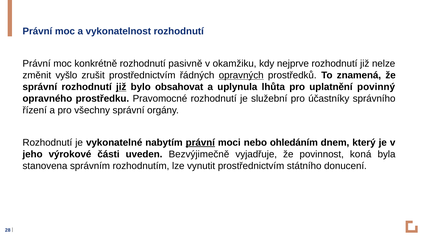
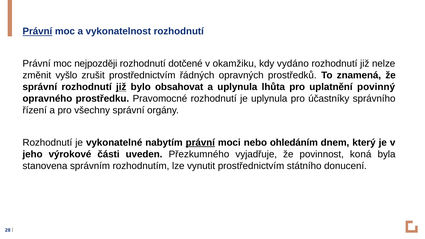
Právní at (37, 31) underline: none -> present
konkrétně: konkrétně -> nejpozději
pasivně: pasivně -> dotčené
nejprve: nejprve -> vydáno
opravných underline: present -> none
je služební: služební -> uplynula
Bezvýjimečně: Bezvýjimečně -> Přezkumného
